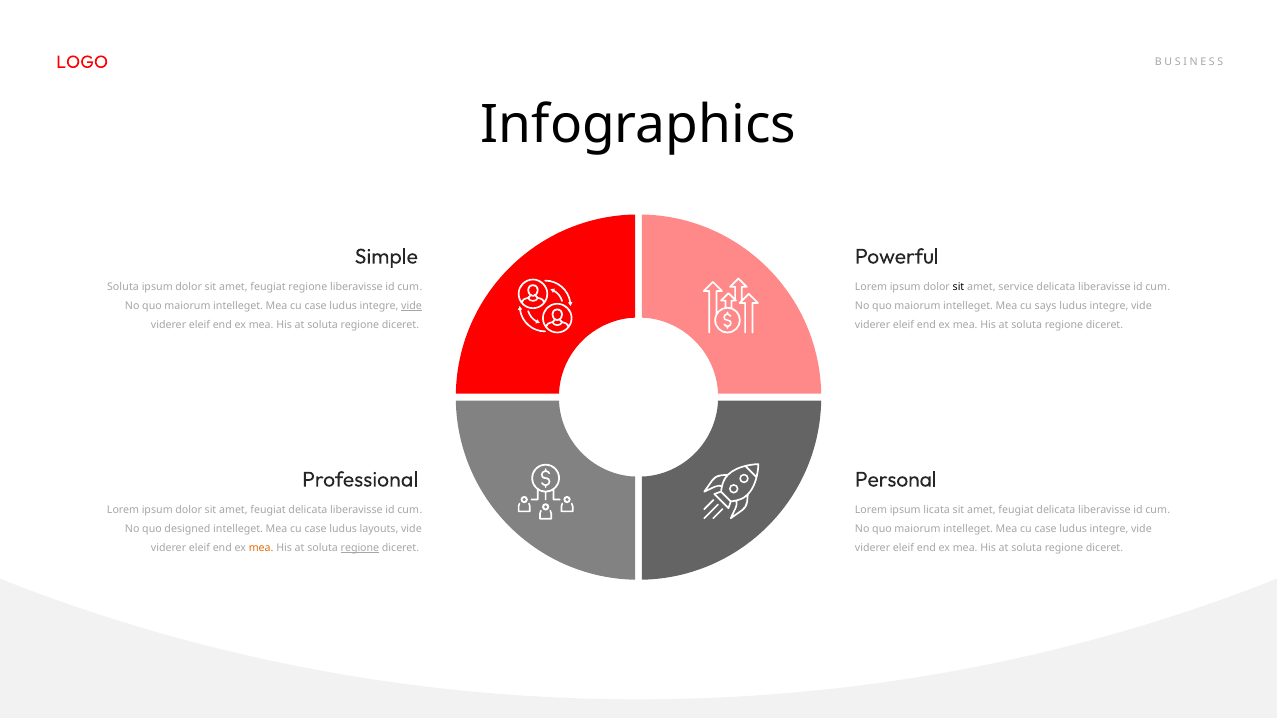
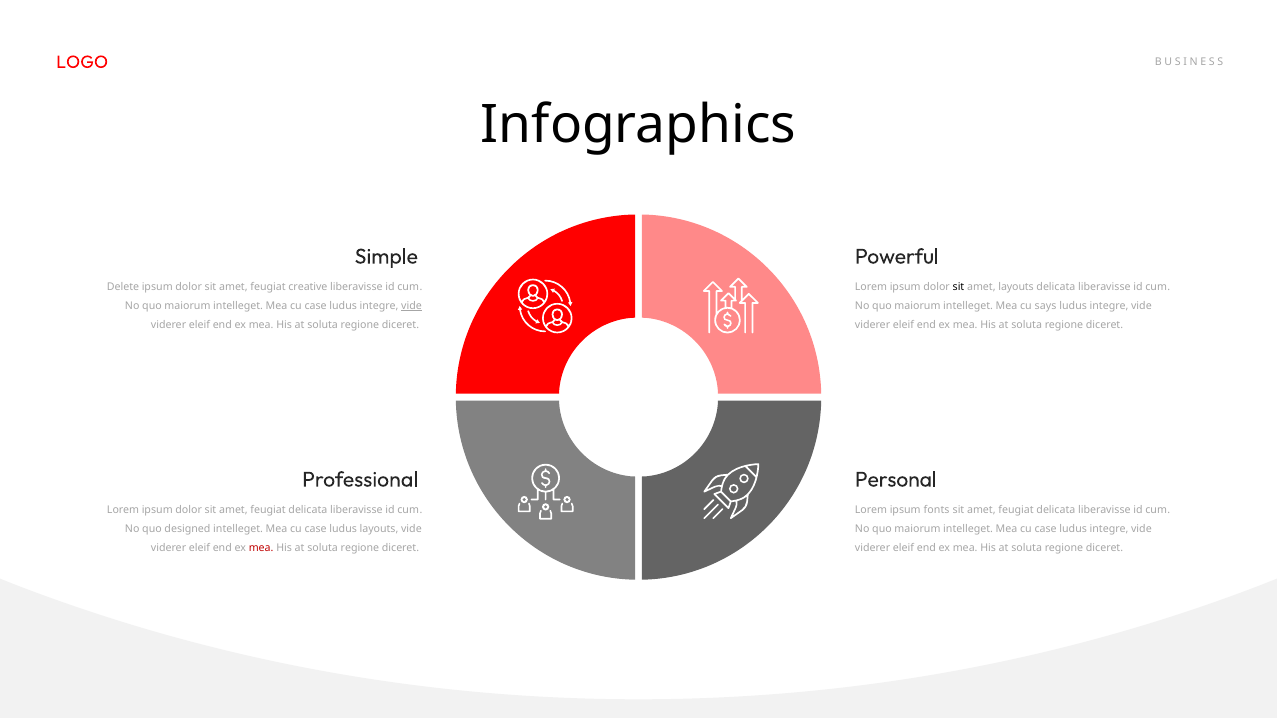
Soluta at (123, 287): Soluta -> Delete
feugiat regione: regione -> creative
amet service: service -> layouts
licata: licata -> fonts
mea at (261, 548) colour: orange -> red
regione at (360, 548) underline: present -> none
